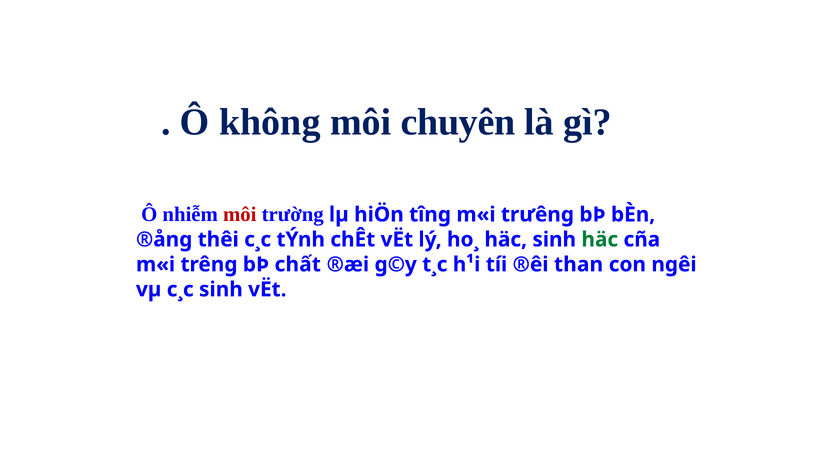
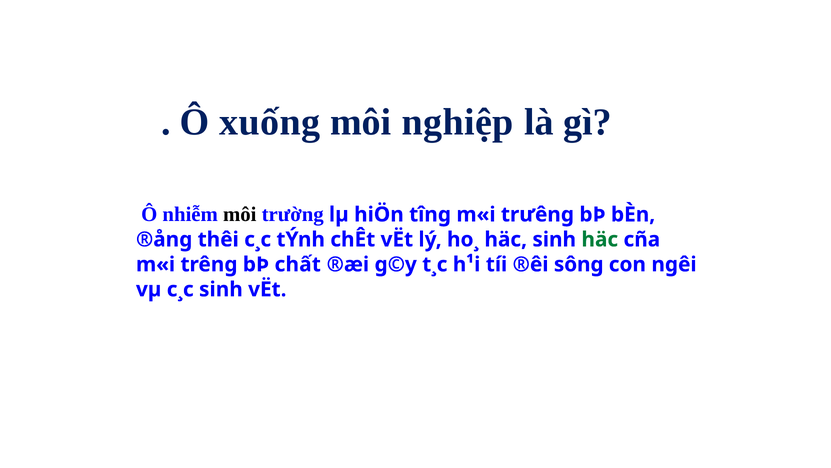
không: không -> xuống
chuyên: chuyên -> nghiệp
môi at (240, 214) colour: red -> black
than: than -> sông
